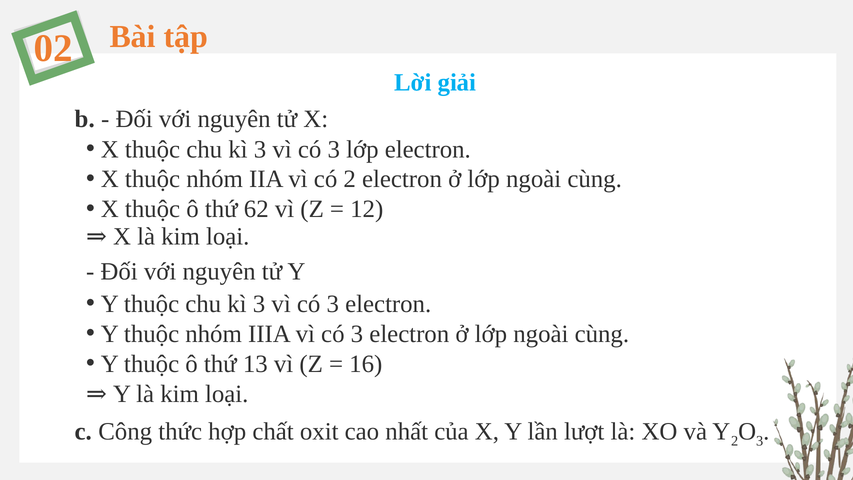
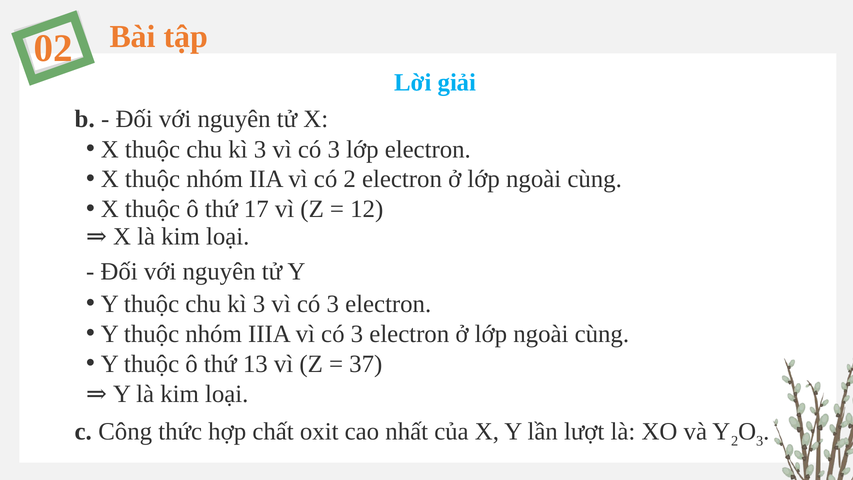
62: 62 -> 17
16: 16 -> 37
